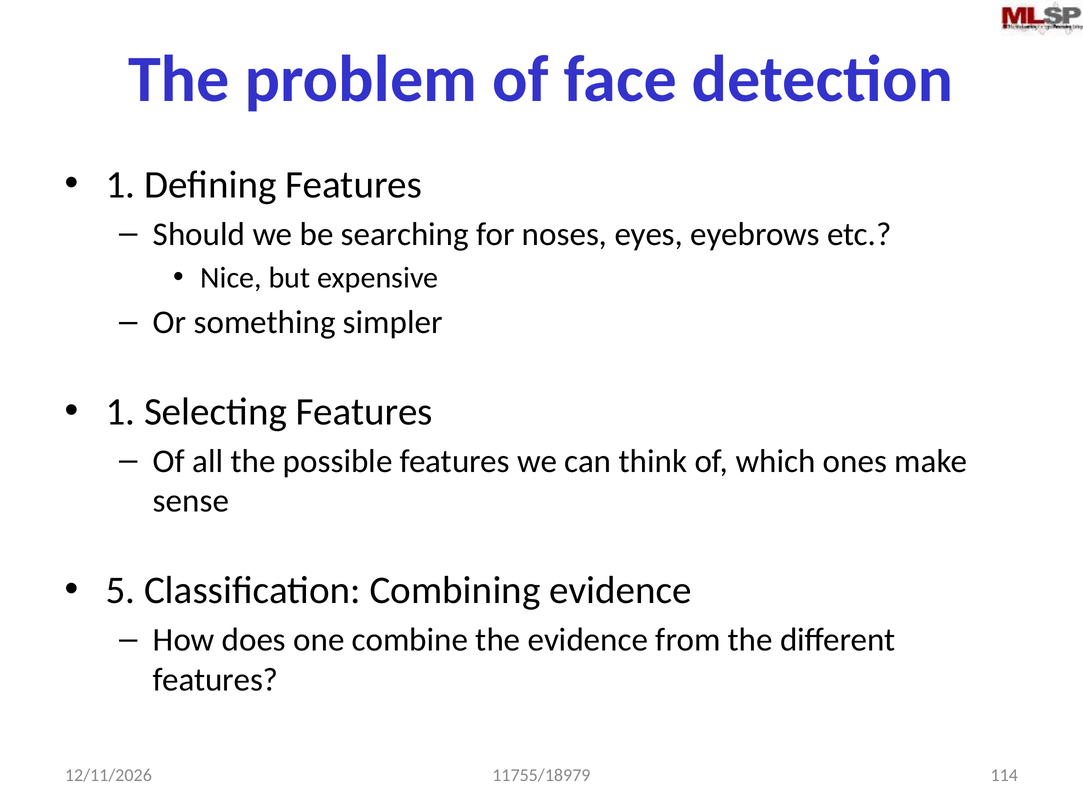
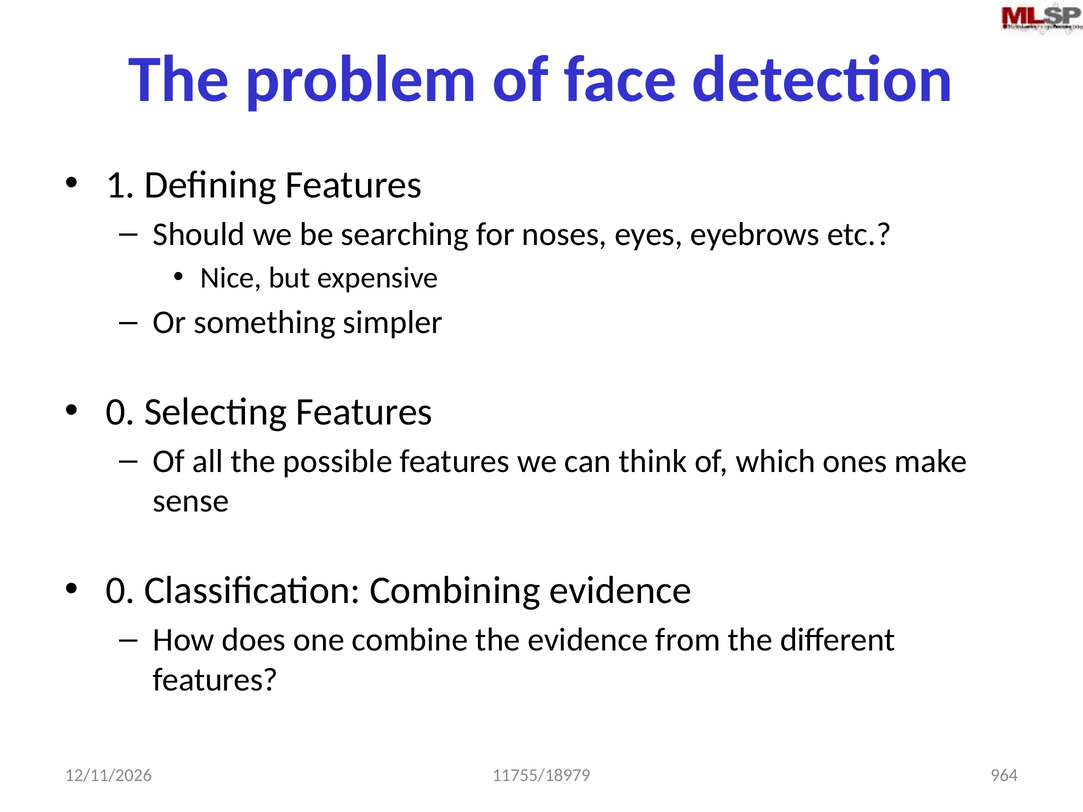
1 at (120, 412): 1 -> 0
5 at (120, 591): 5 -> 0
114: 114 -> 964
